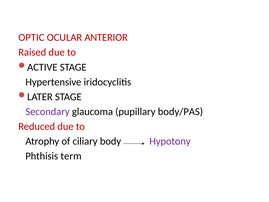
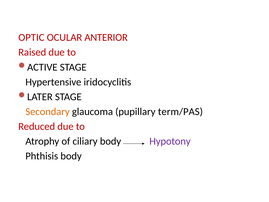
Secondary colour: purple -> orange
body/PAS: body/PAS -> term/PAS
Phthisis term: term -> body
